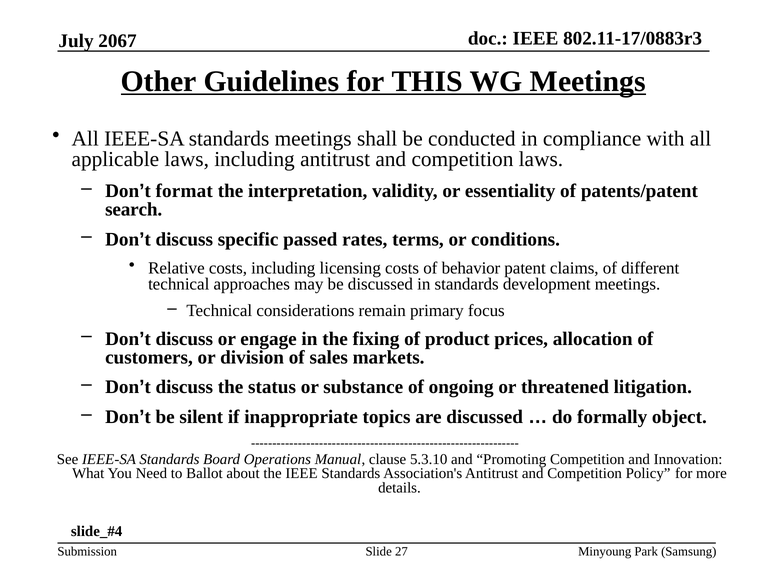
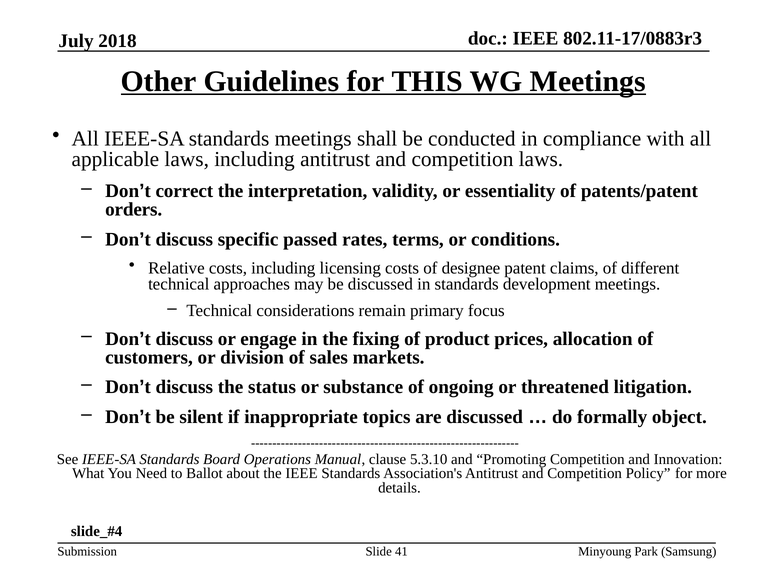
2067: 2067 -> 2018
format: format -> correct
search: search -> orders
behavior: behavior -> designee
27: 27 -> 41
